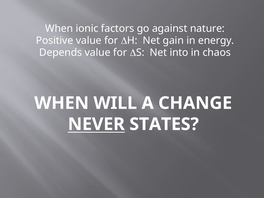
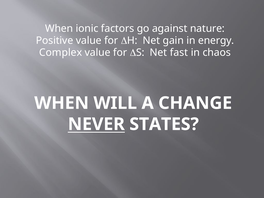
Depends: Depends -> Complex
into: into -> fast
